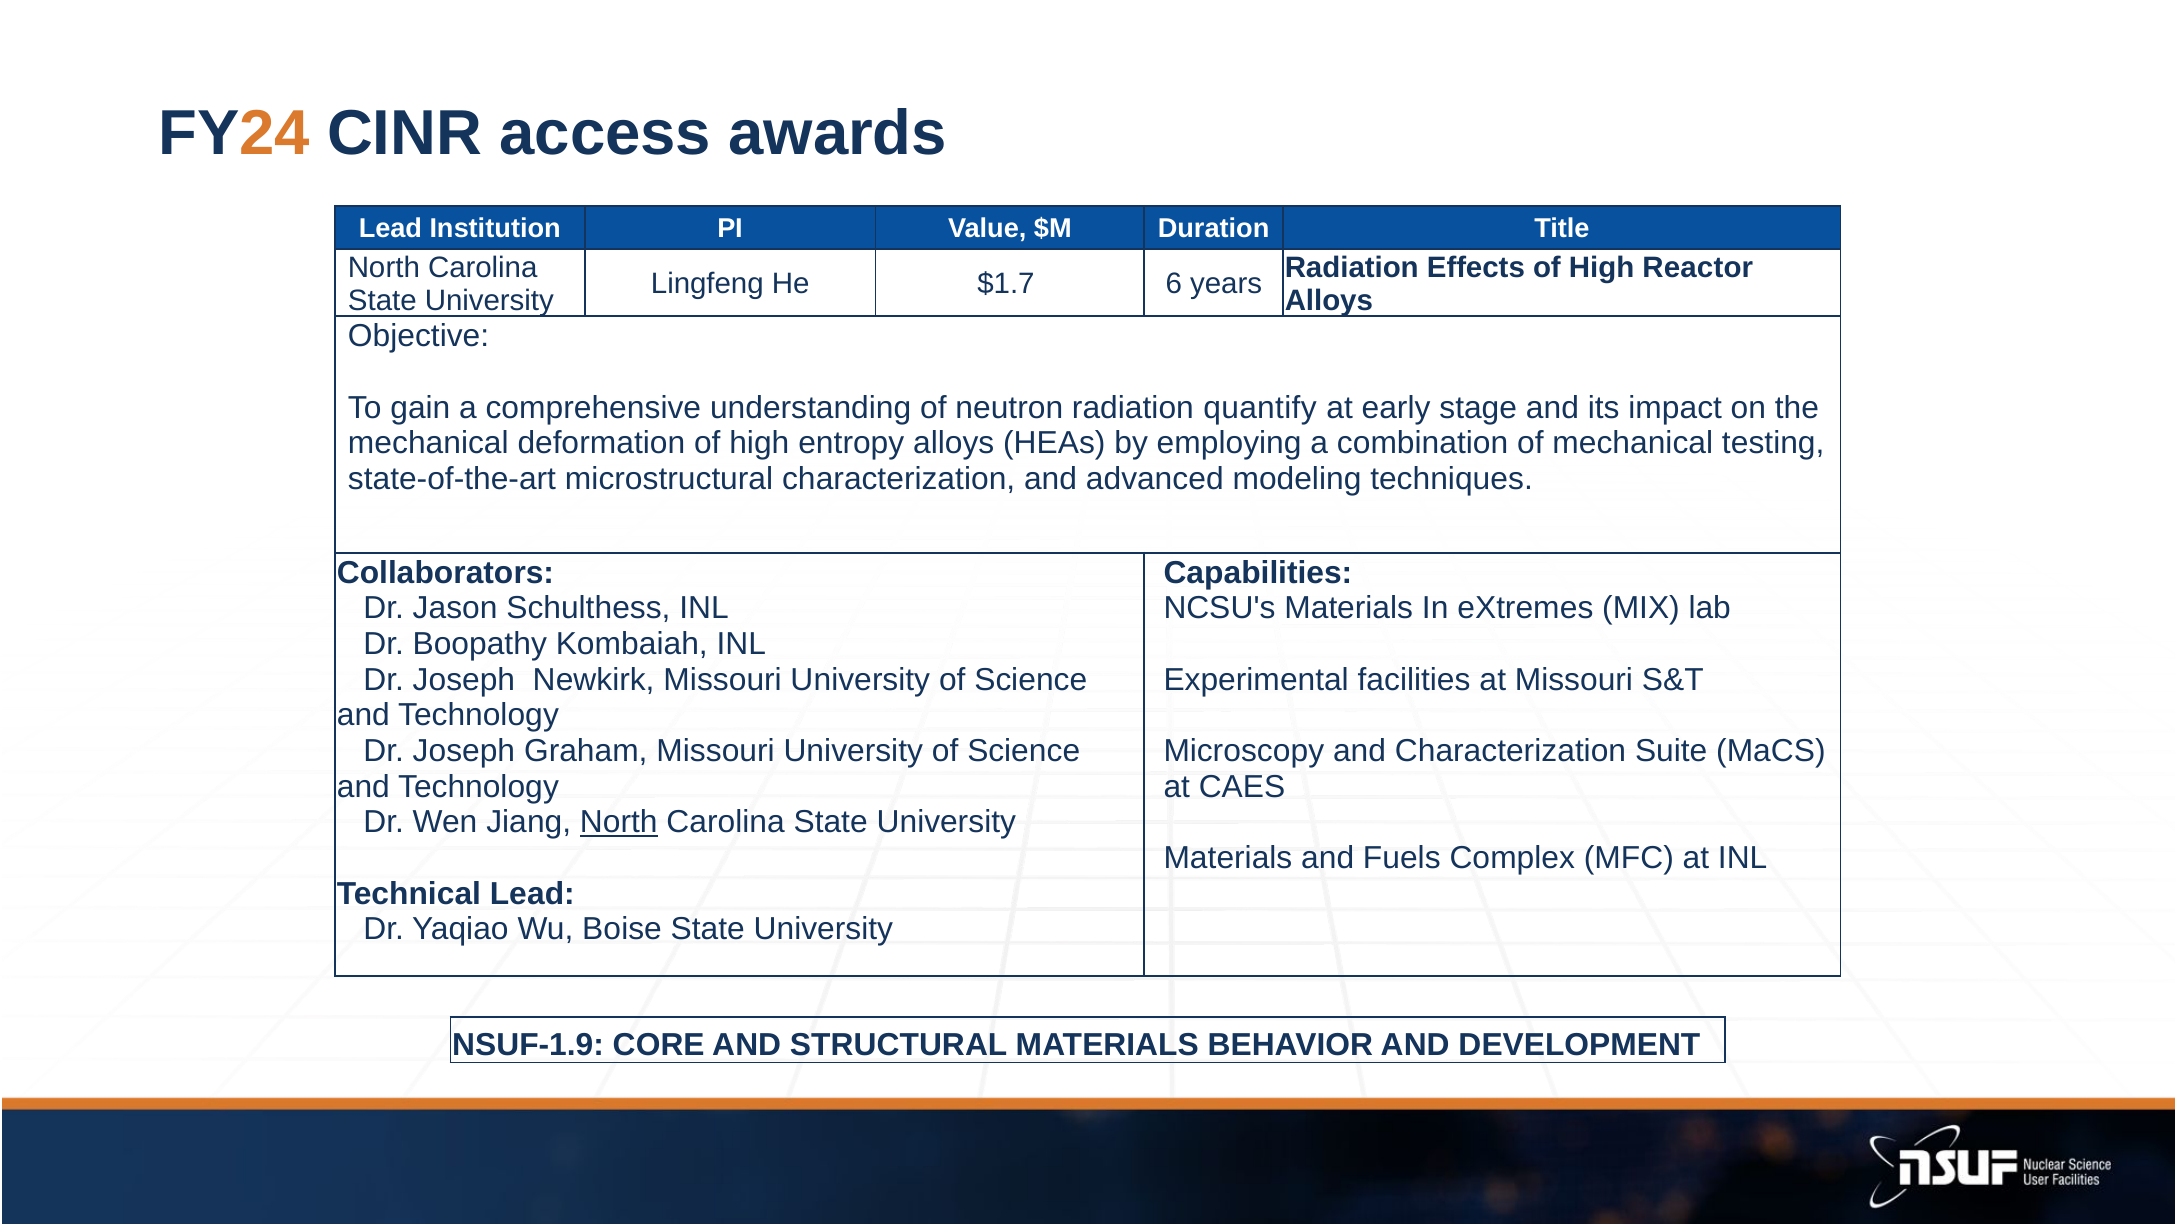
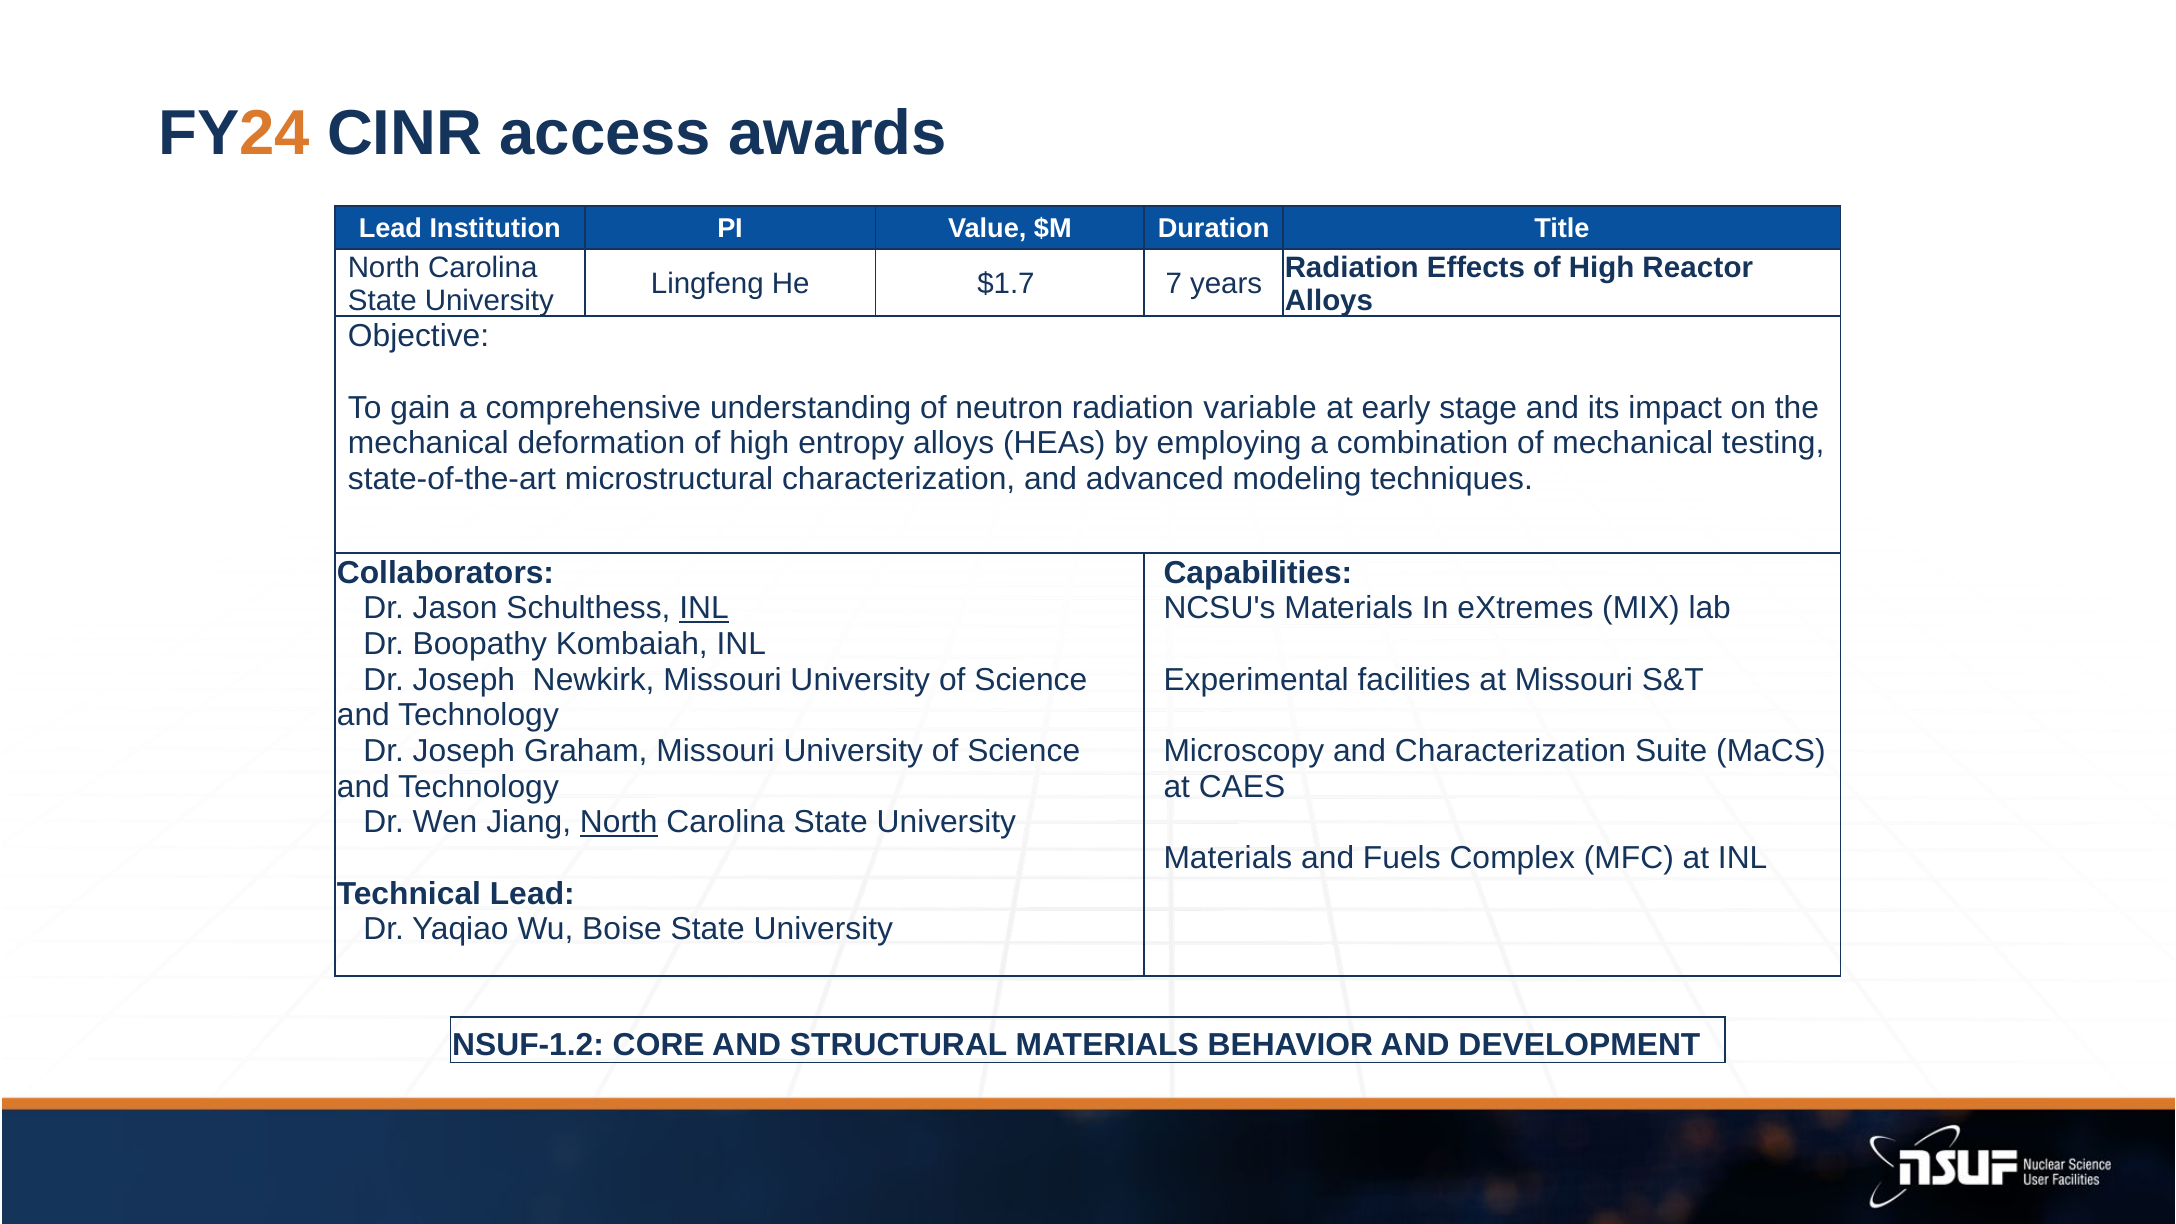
6: 6 -> 7
quantify: quantify -> variable
INL at (704, 608) underline: none -> present
NSUF-1.9: NSUF-1.9 -> NSUF-1.2
